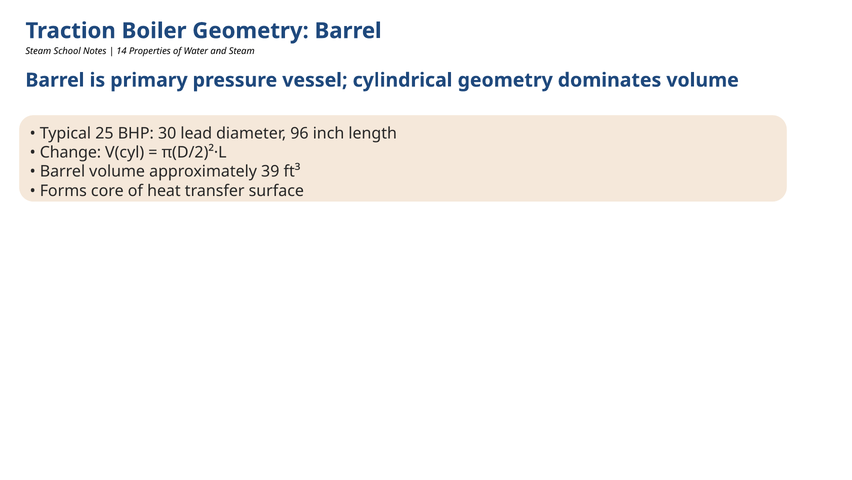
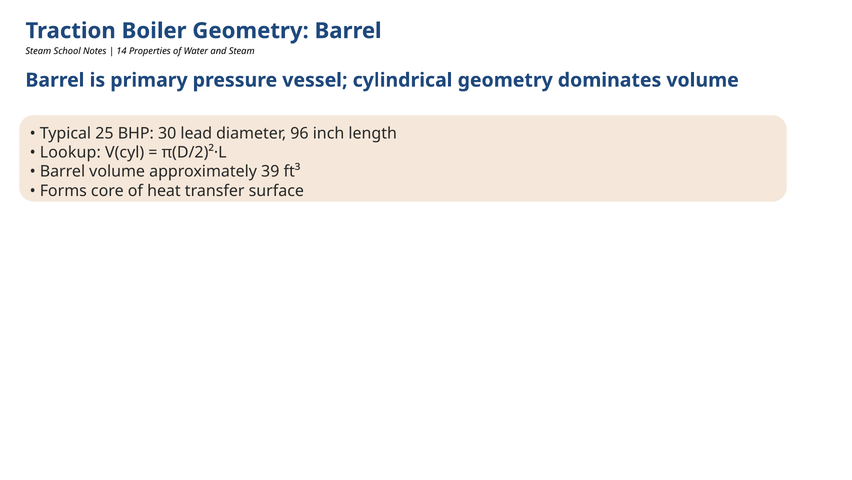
Change: Change -> Lookup
